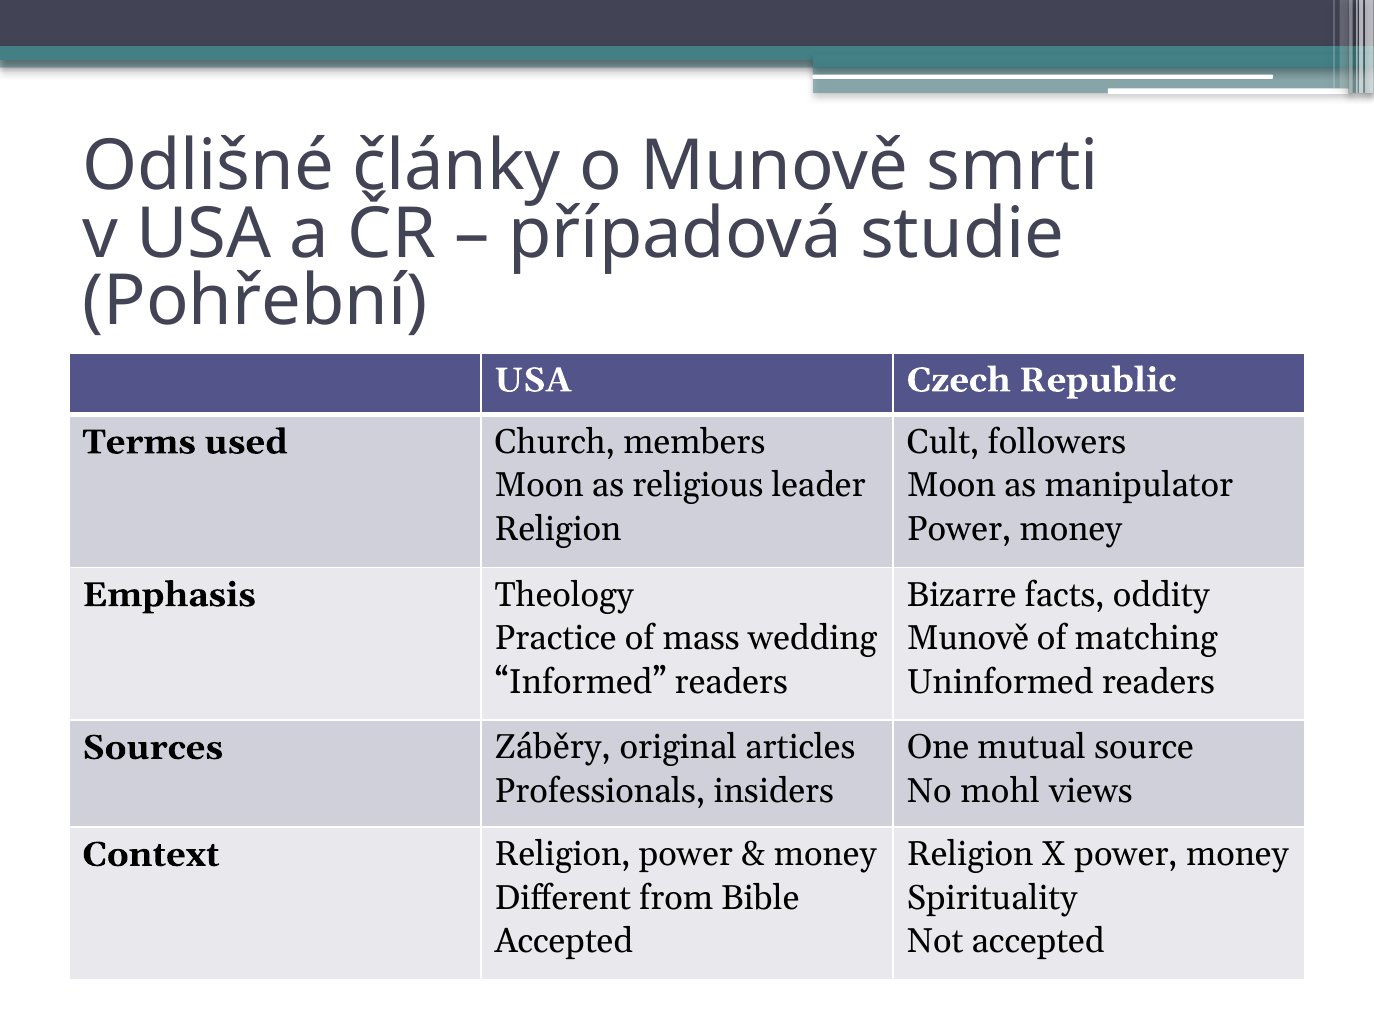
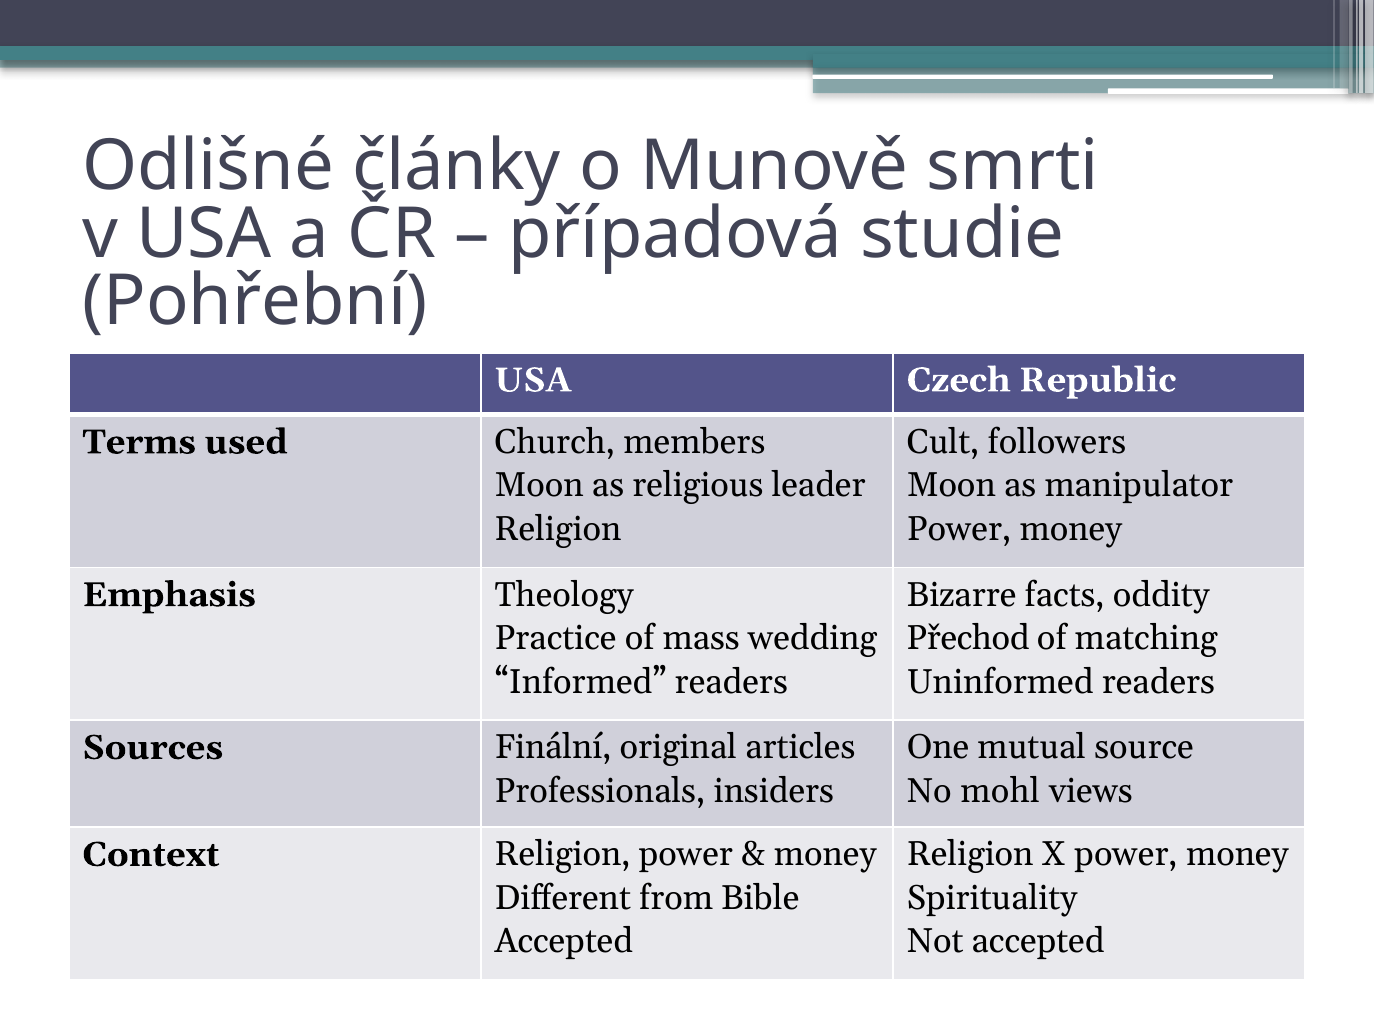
Munově at (968, 639): Munově -> Přechod
Záběry: Záběry -> Finální
